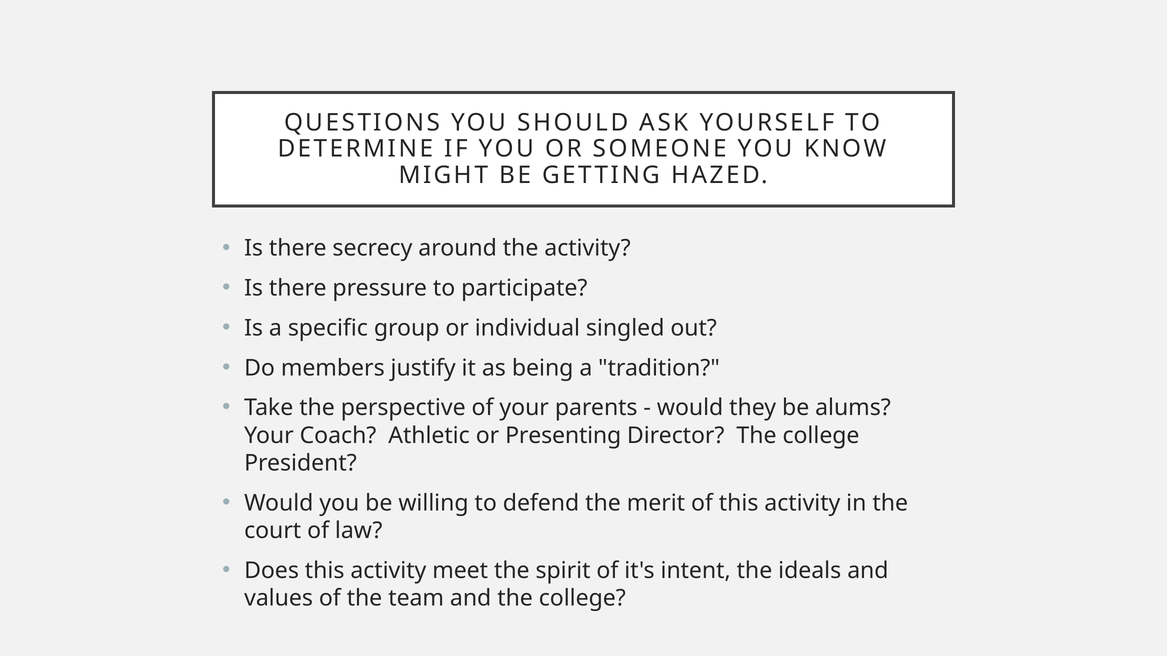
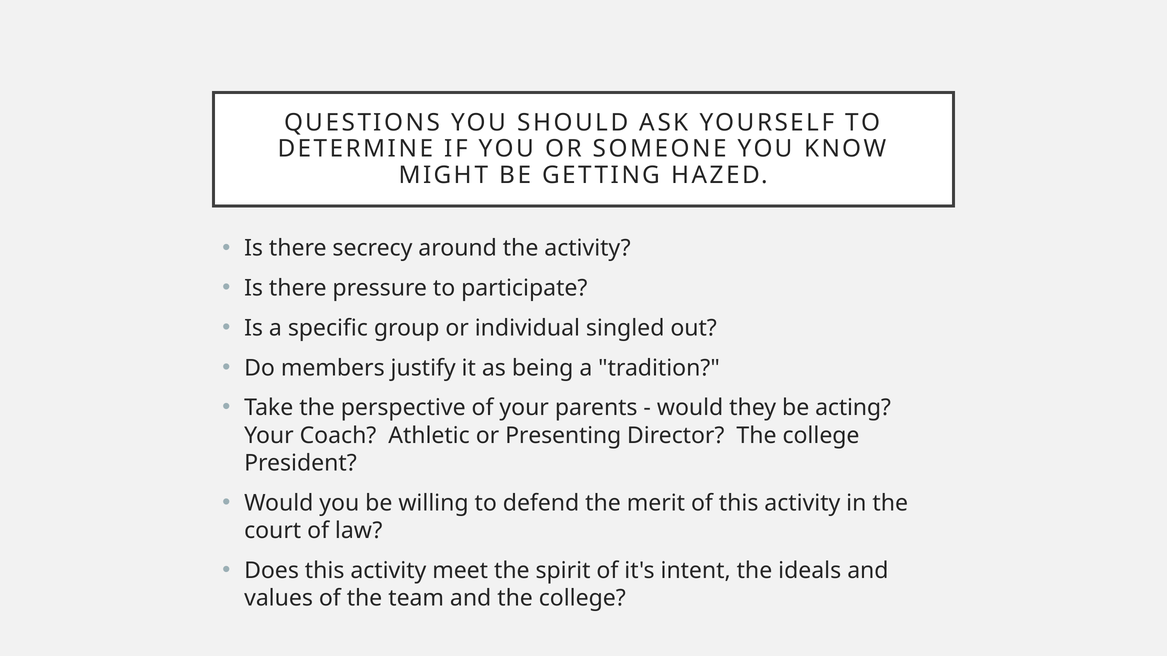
alums: alums -> acting
